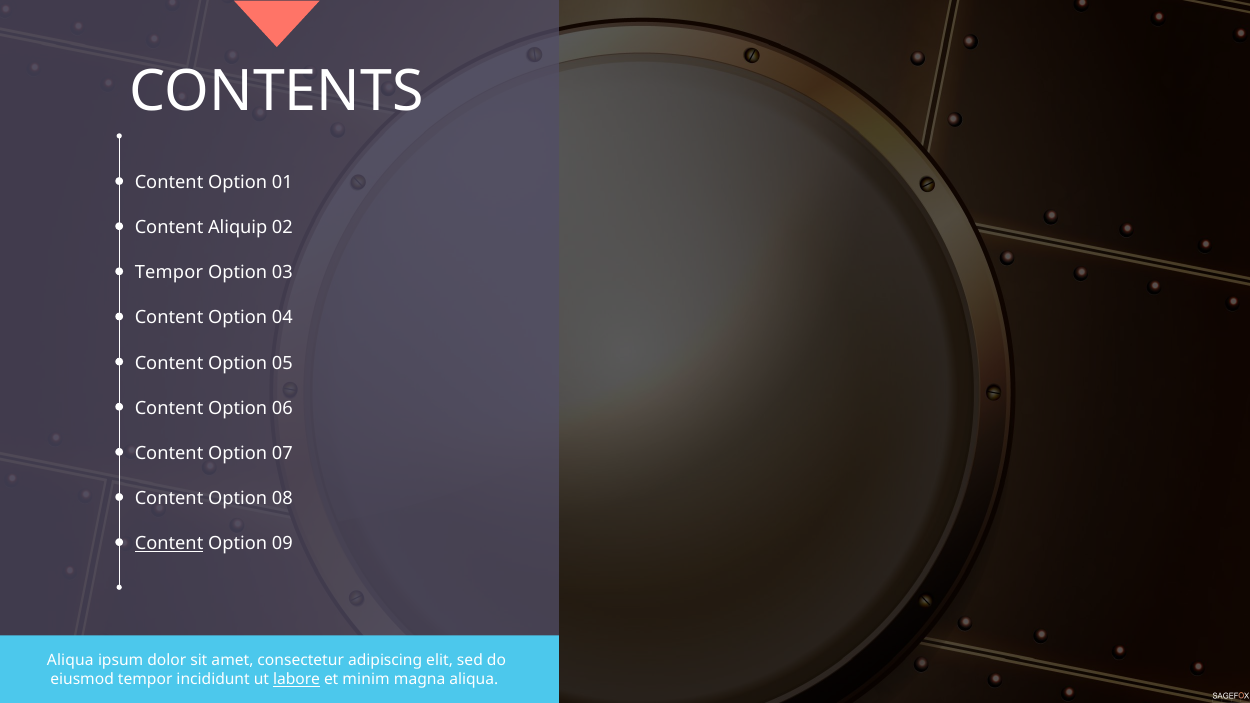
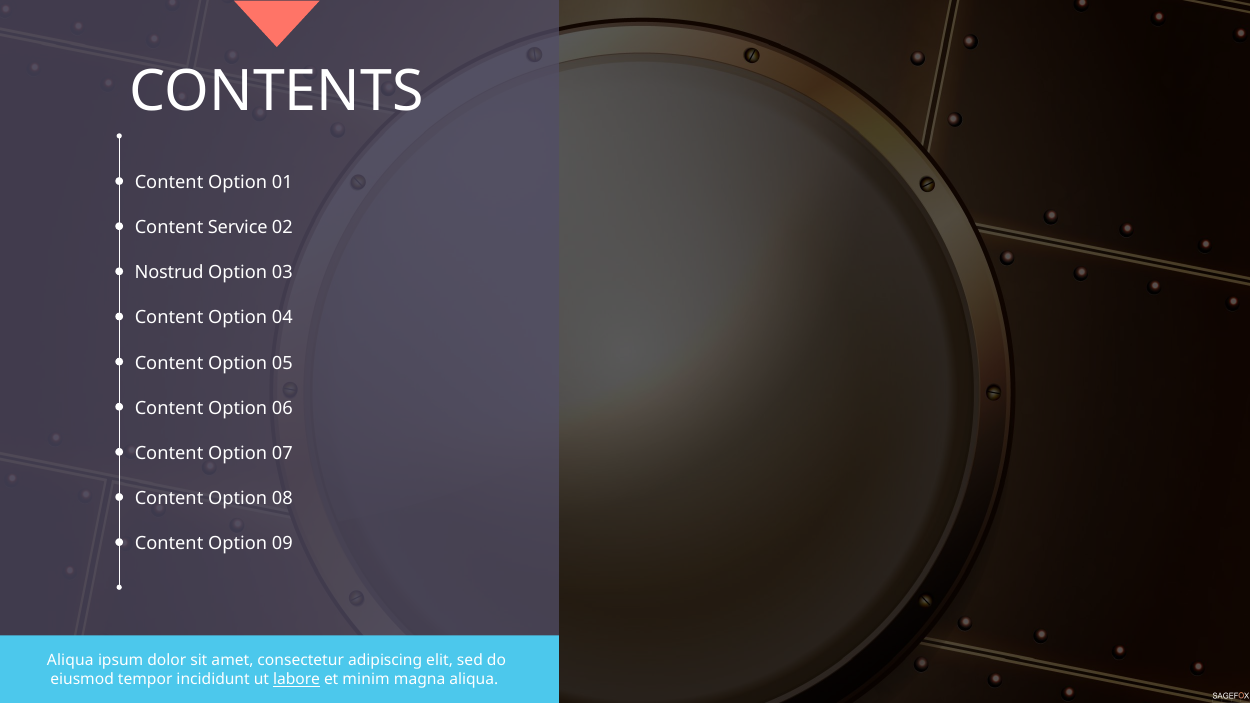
Aliquip: Aliquip -> Service
Tempor at (169, 272): Tempor -> Nostrud
Content at (169, 543) underline: present -> none
